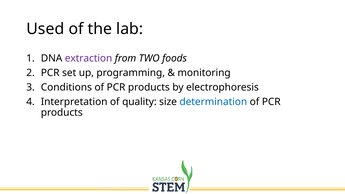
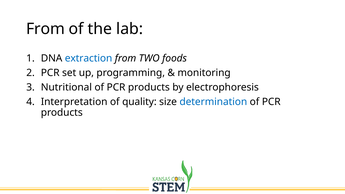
Used at (45, 29): Used -> From
extraction colour: purple -> blue
Conditions: Conditions -> Nutritional
